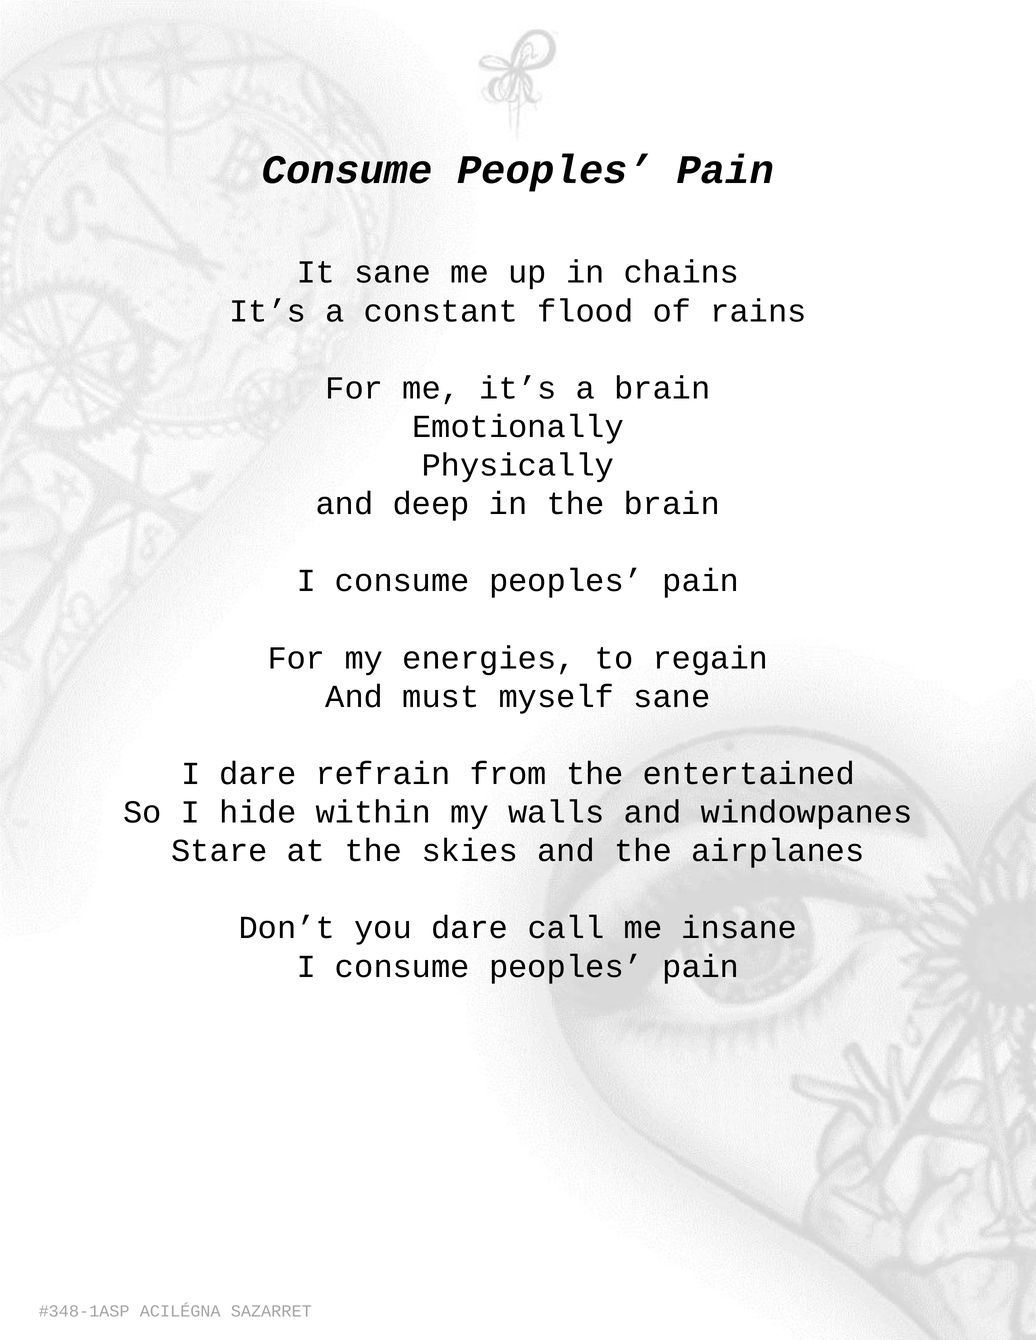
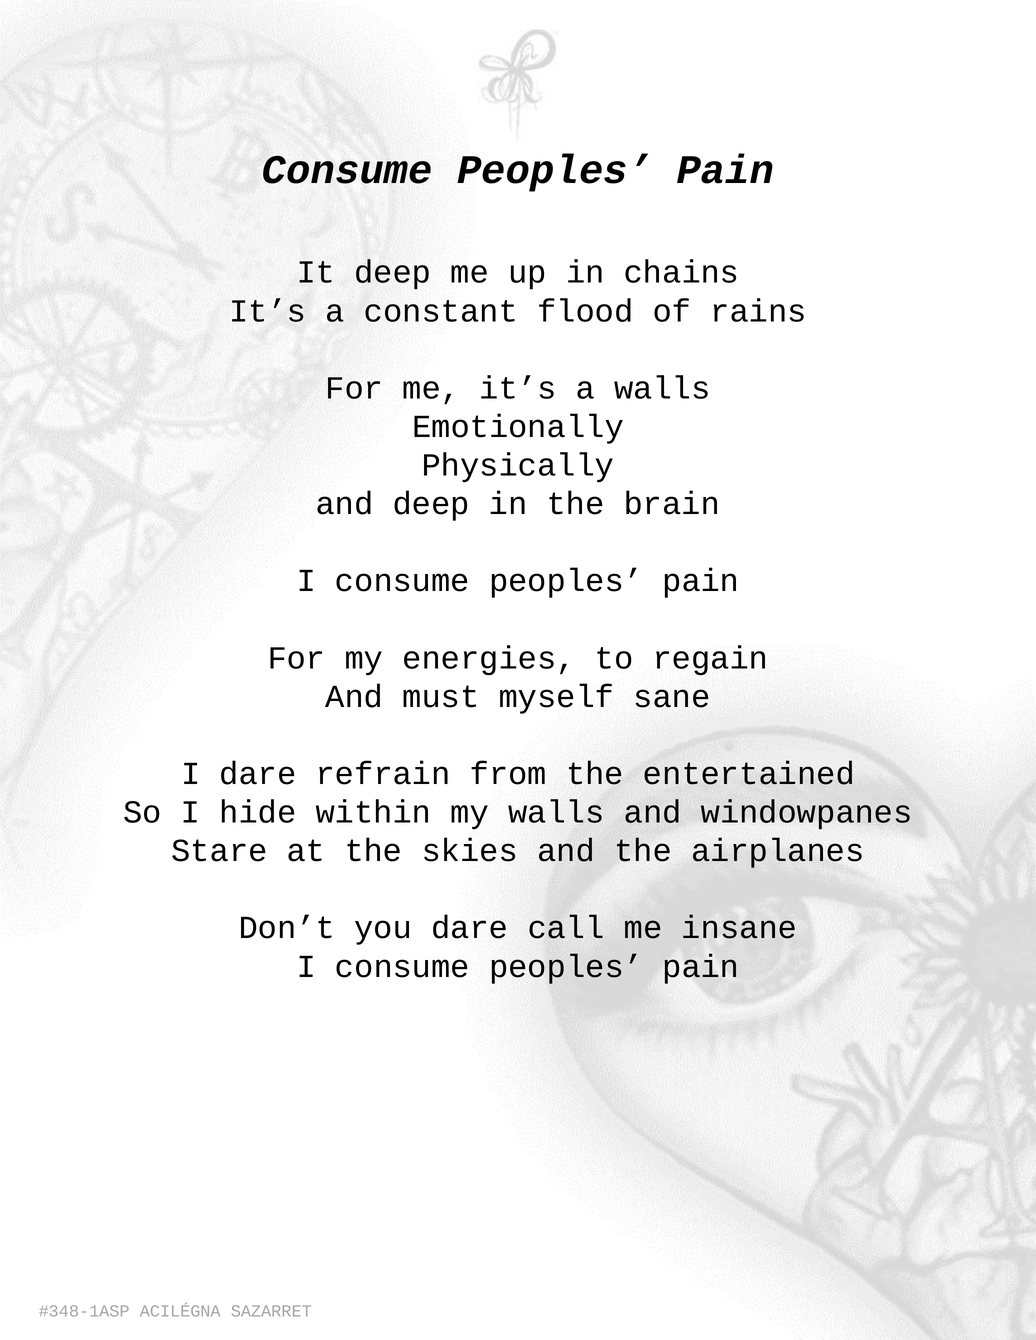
It sane: sane -> deep
a brain: brain -> walls
